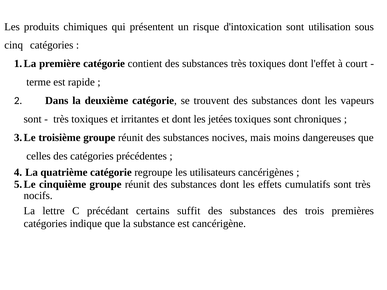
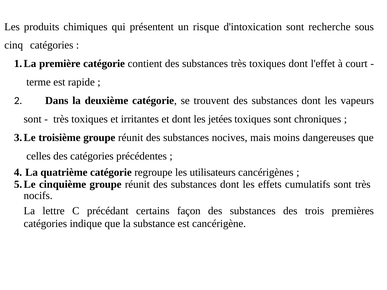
utilisation: utilisation -> recherche
suffit: suffit -> façon
